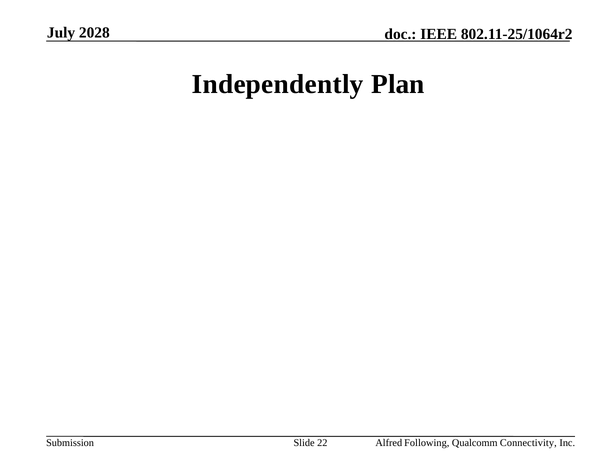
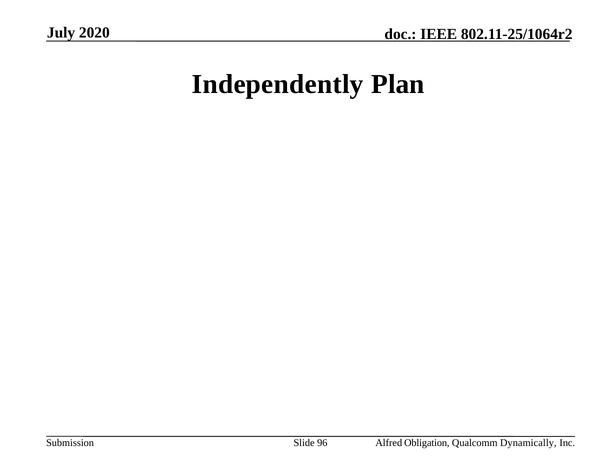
2028: 2028 -> 2020
22: 22 -> 96
Following: Following -> Obligation
Connectivity: Connectivity -> Dynamically
